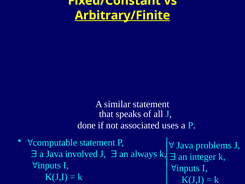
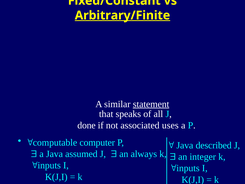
statement at (151, 104) underline: none -> present
computable statement: statement -> computer
problems: problems -> described
involved: involved -> assumed
